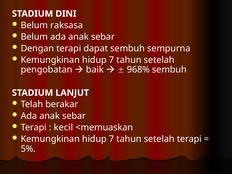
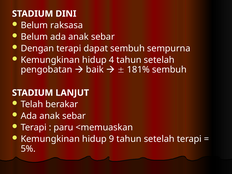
7 at (112, 60): 7 -> 4
968%: 968% -> 181%
kecil: kecil -> paru
7 at (112, 139): 7 -> 9
